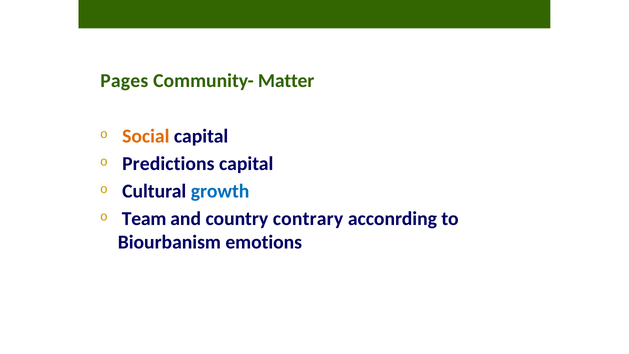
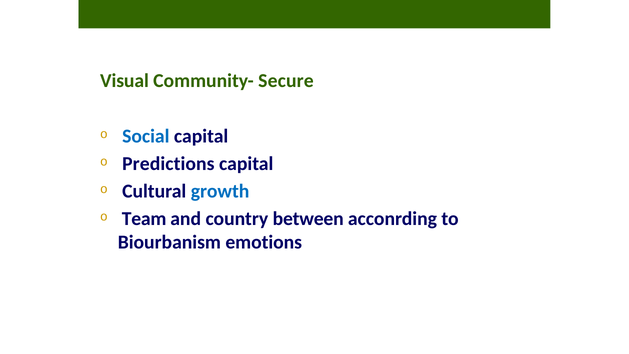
Pages: Pages -> Visual
Matter: Matter -> Secure
Social colour: orange -> blue
contrary: contrary -> between
